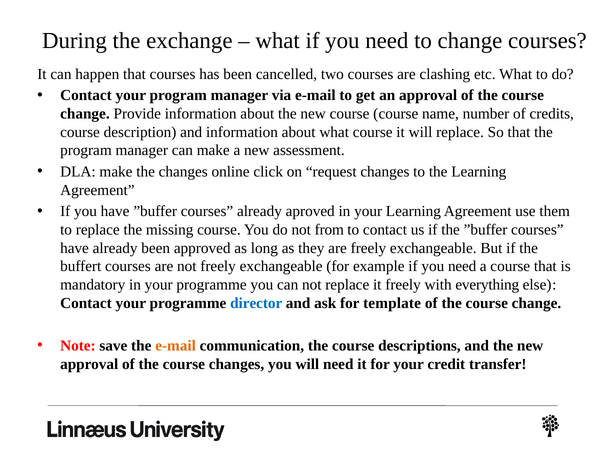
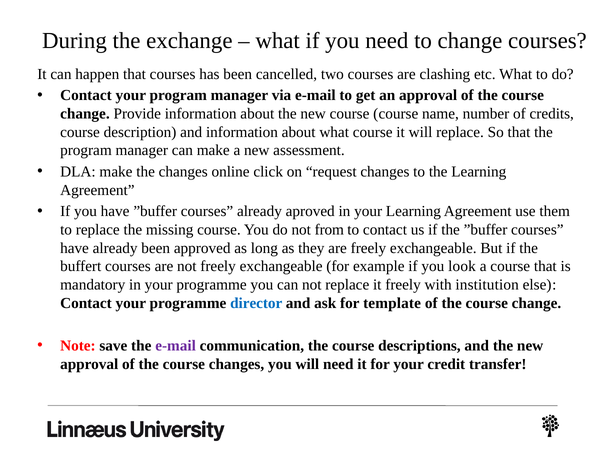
example if you need: need -> look
everything: everything -> institution
e-mail at (176, 345) colour: orange -> purple
